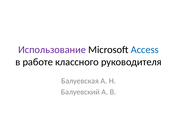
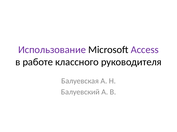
Access colour: blue -> purple
